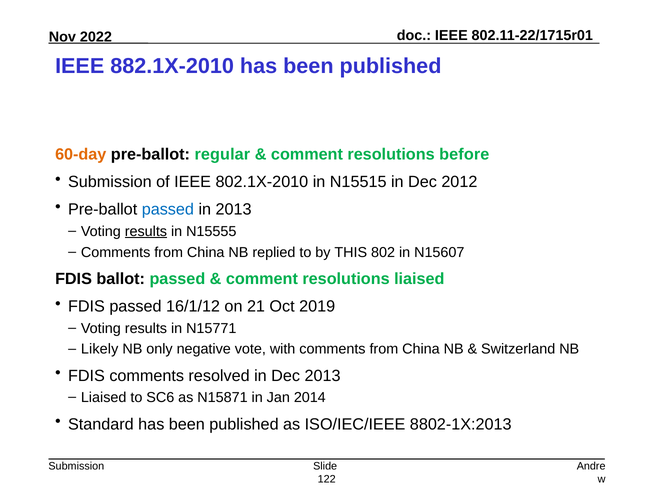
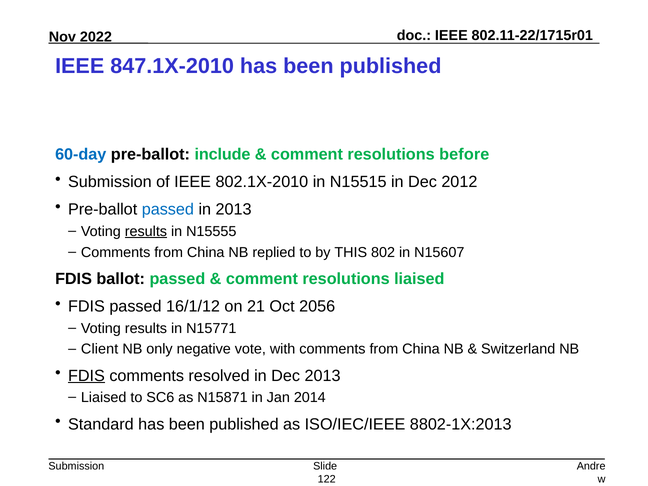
882.1X-2010: 882.1X-2010 -> 847.1X-2010
60-day colour: orange -> blue
regular: regular -> include
2019: 2019 -> 2056
Likely: Likely -> Client
FDIS at (86, 376) underline: none -> present
